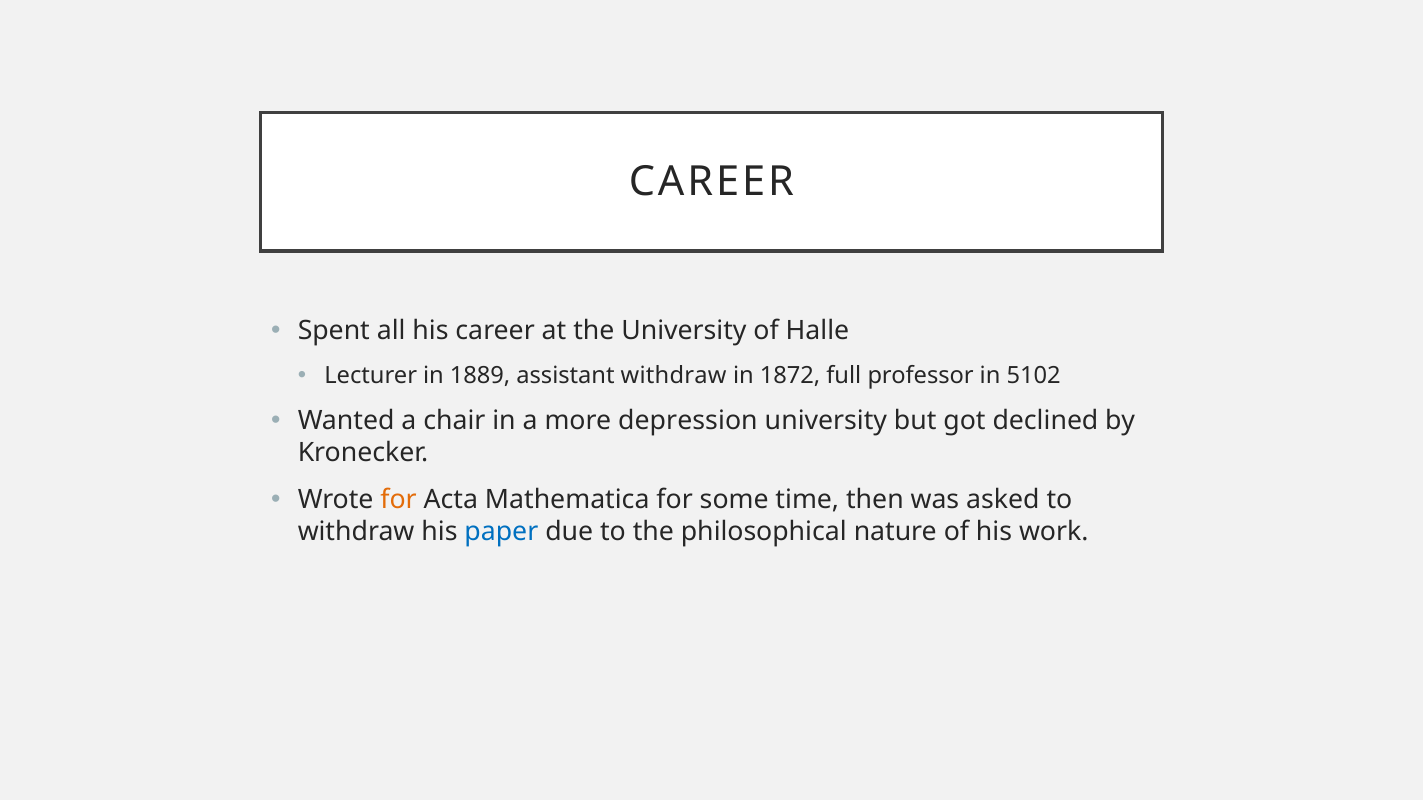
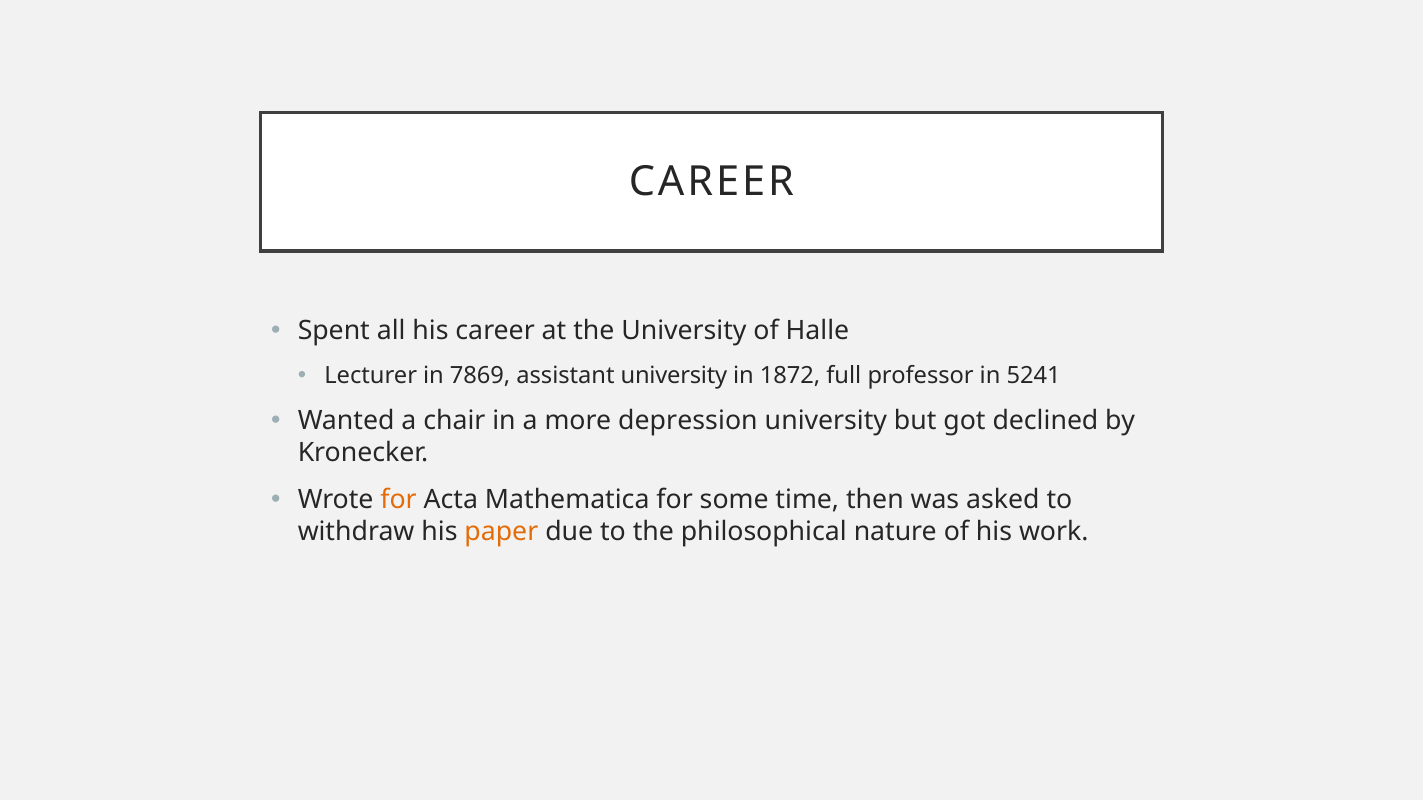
1889: 1889 -> 7869
assistant withdraw: withdraw -> university
5102: 5102 -> 5241
paper colour: blue -> orange
